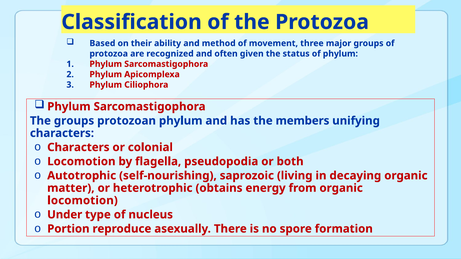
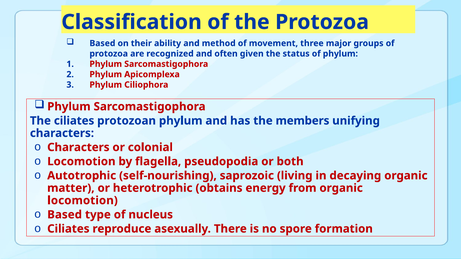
The groups: groups -> ciliates
Under at (65, 215): Under -> Based
Portion at (68, 229): Portion -> Ciliates
